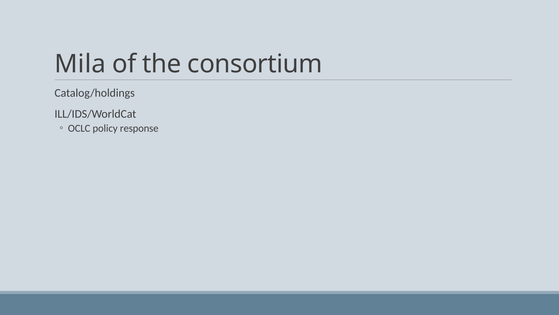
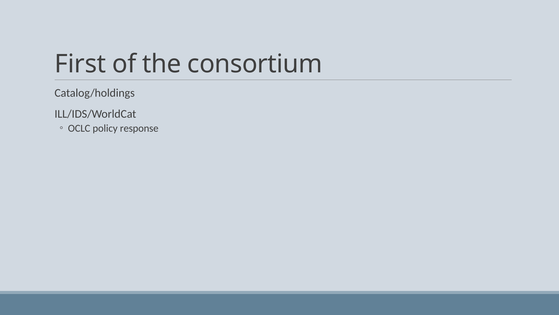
Mila: Mila -> First
